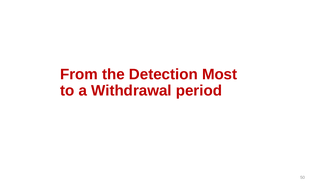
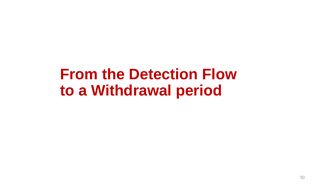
Most: Most -> Flow
